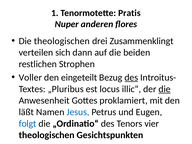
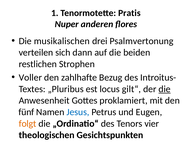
Die theologischen: theologischen -> musikalischen
Zusammenklingt: Zusammenklingt -> Psalmvertonung
eingeteilt: eingeteilt -> zahlhafte
des at (131, 77) underline: present -> none
illic“: illic“ -> gilt“
läßt: läßt -> fünf
folgt colour: blue -> orange
